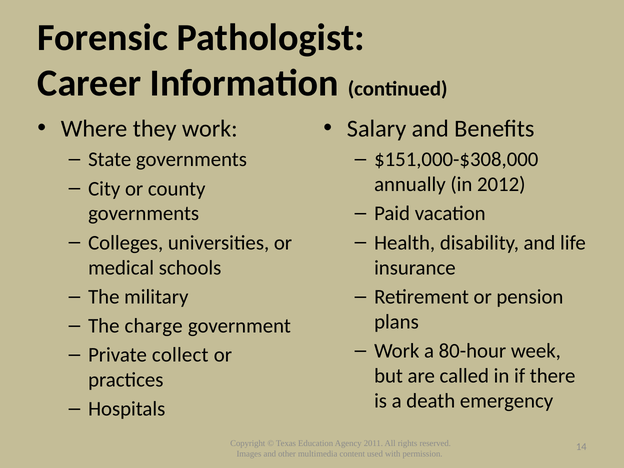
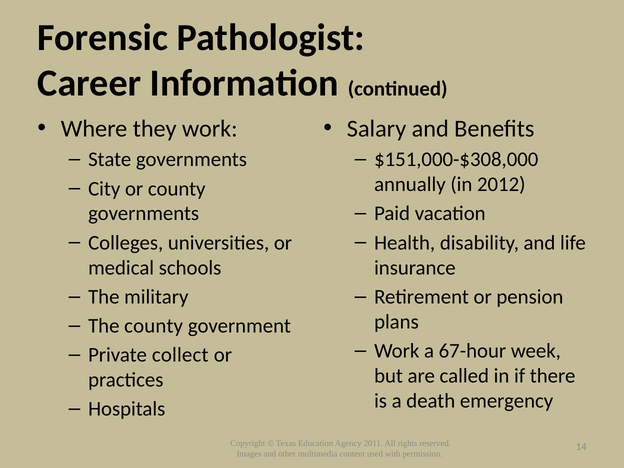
The charge: charge -> county
80-hour: 80-hour -> 67-hour
